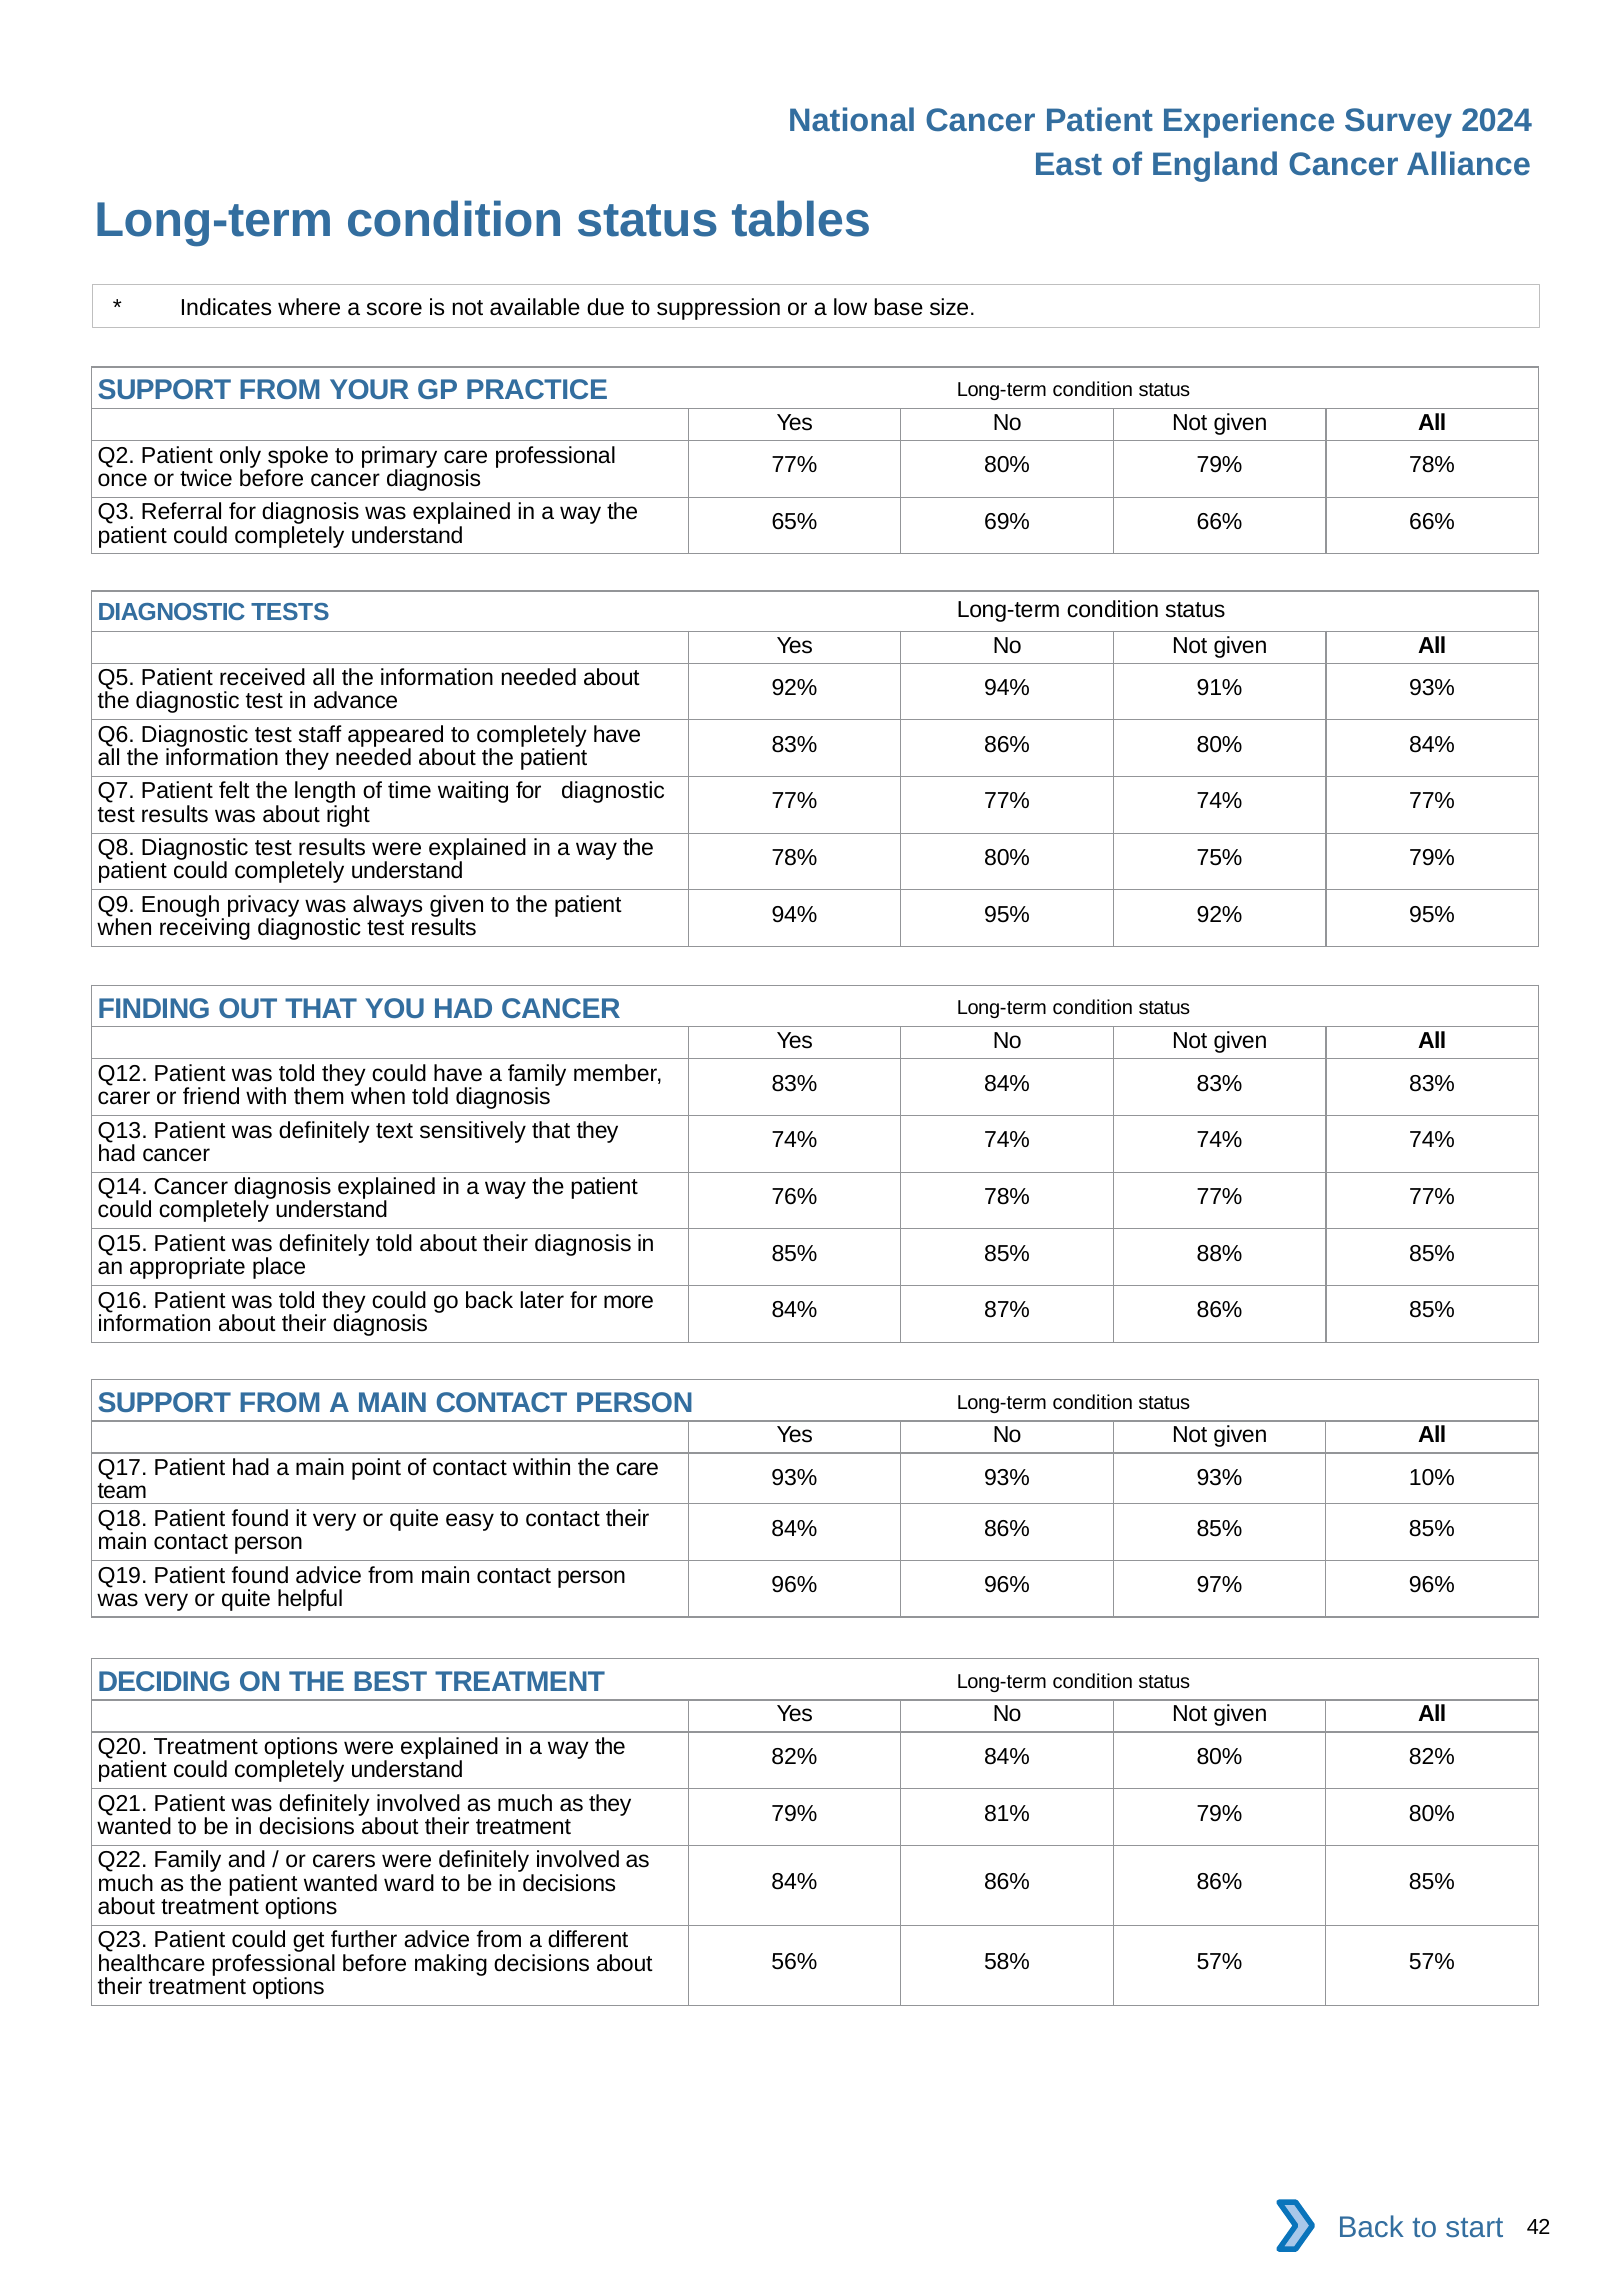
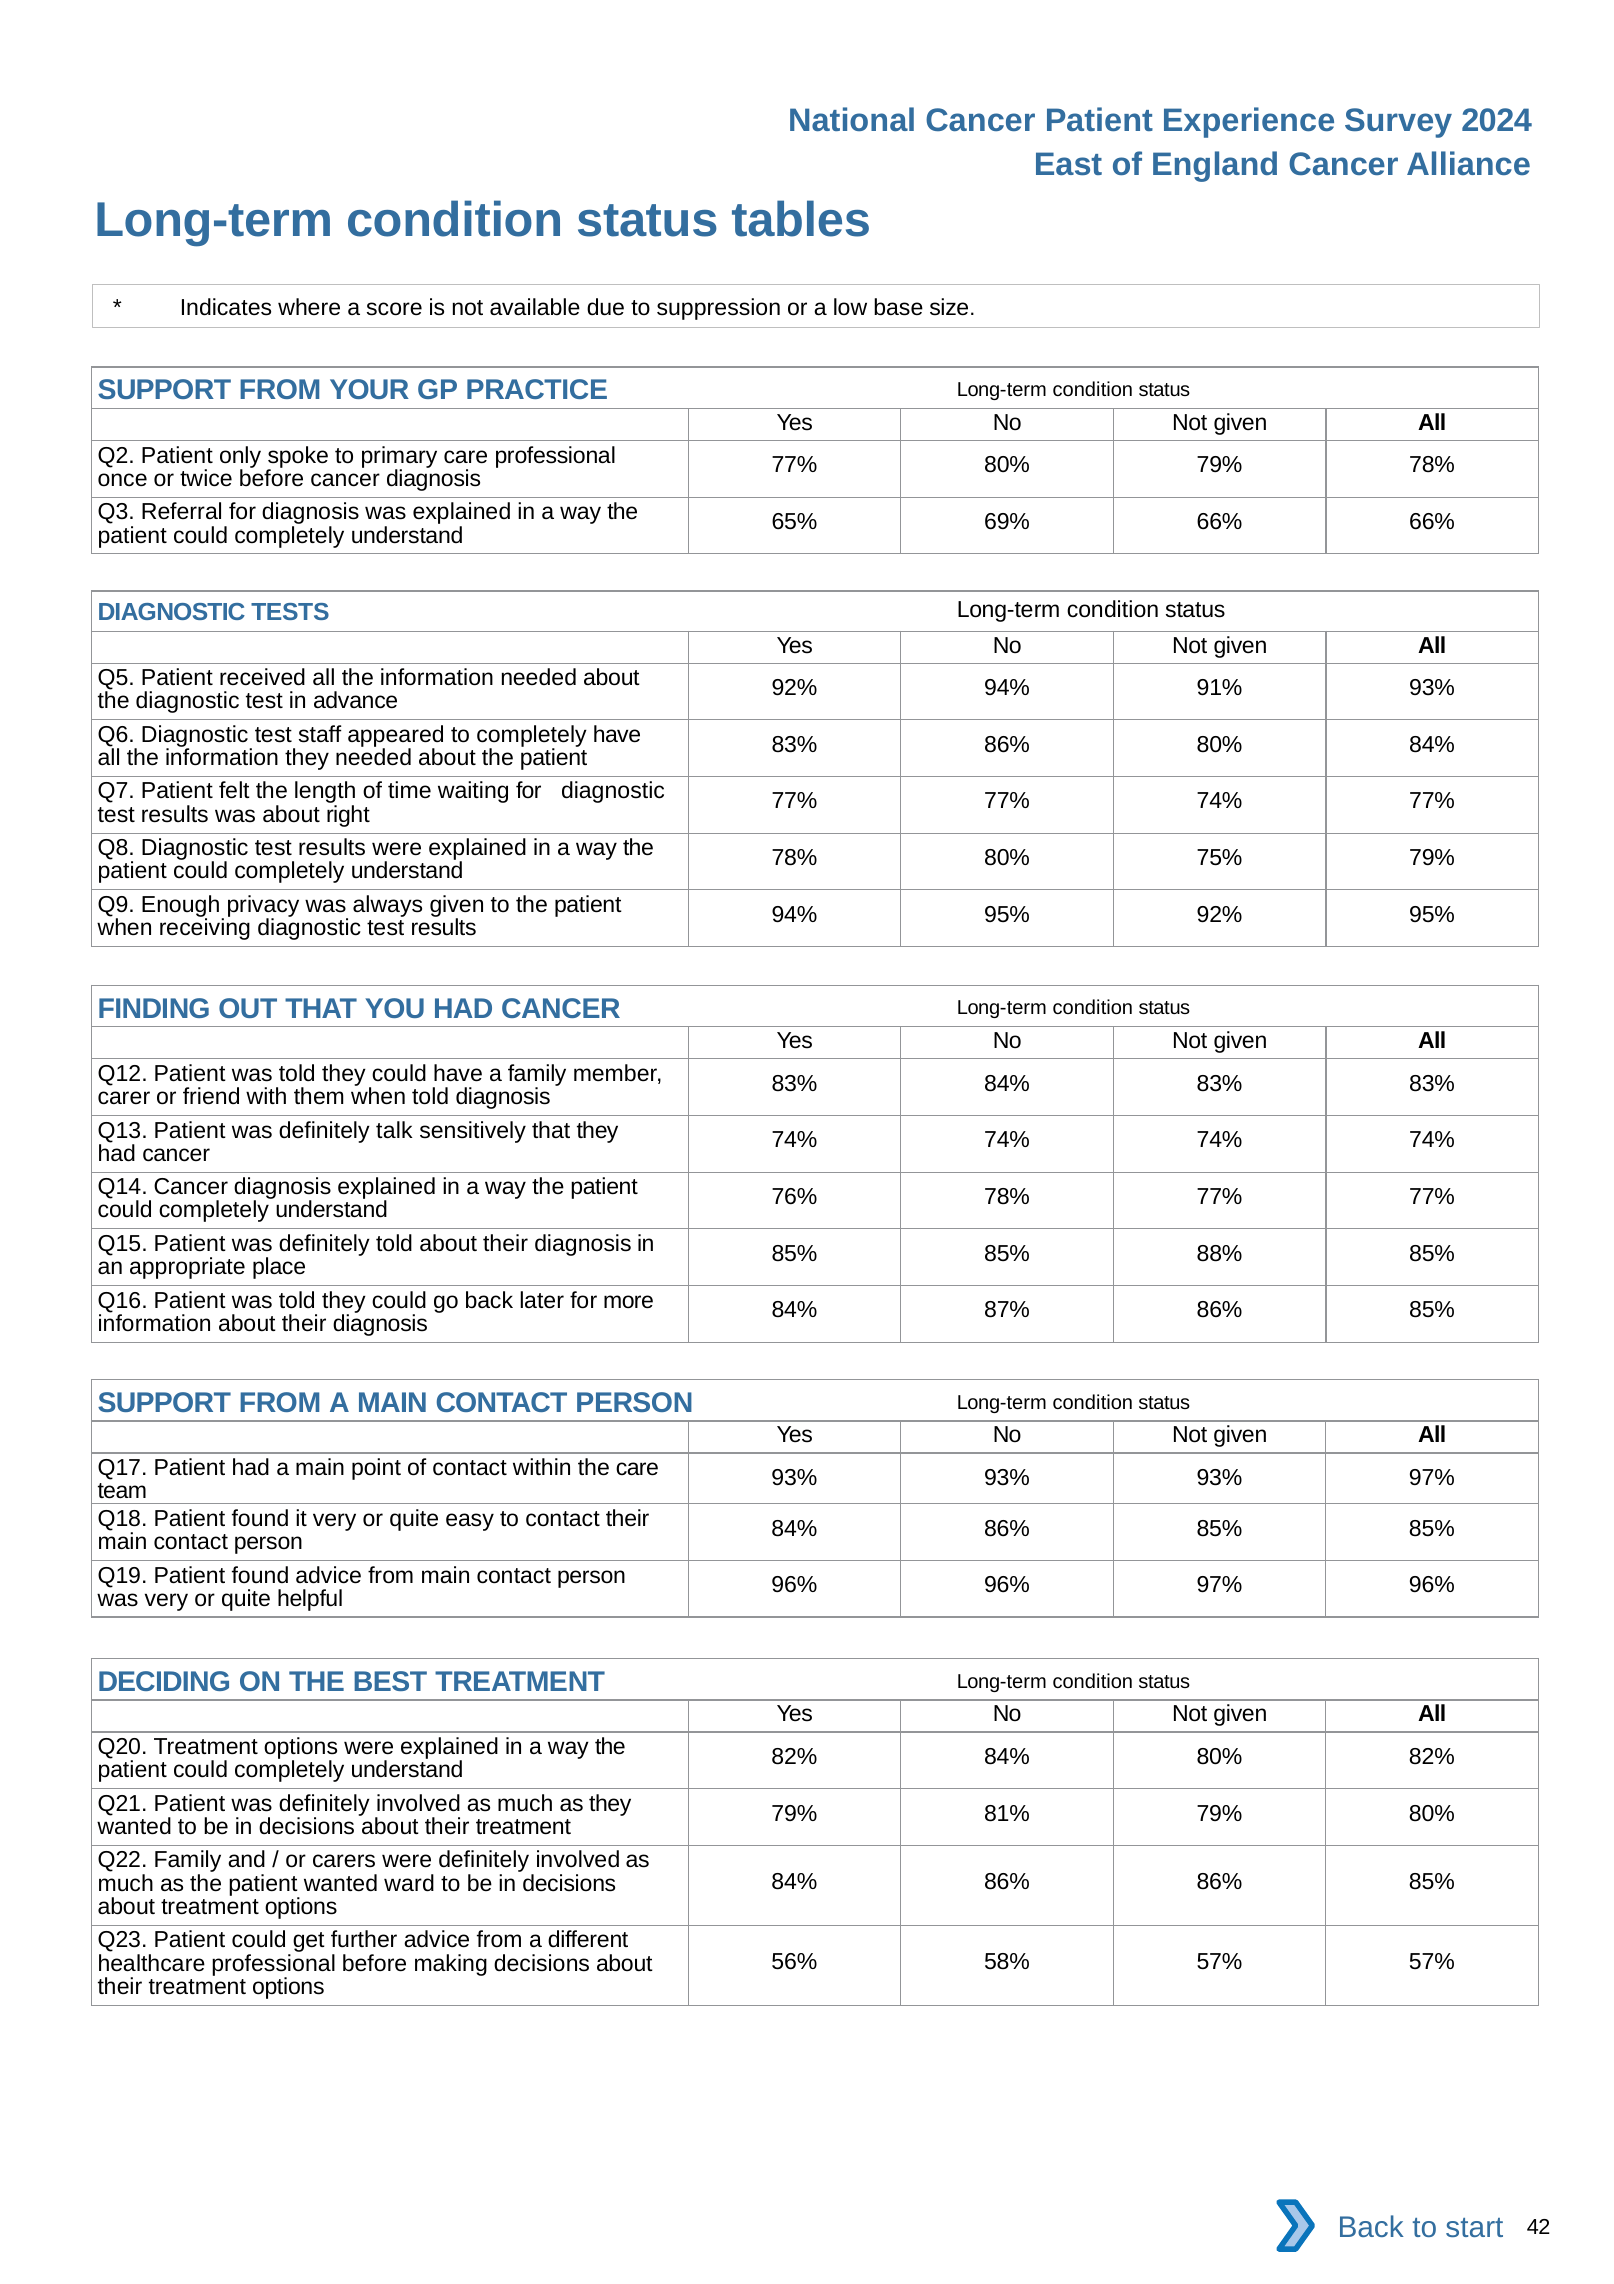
text: text -> talk
93% 10%: 10% -> 97%
